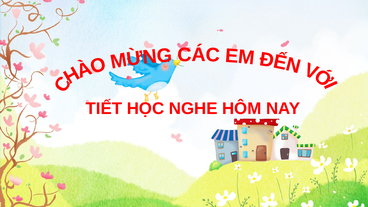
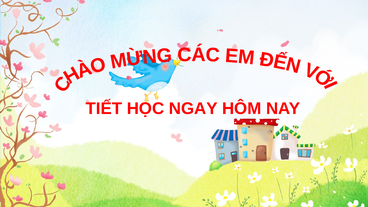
NGHE: NGHE -> NGAY
